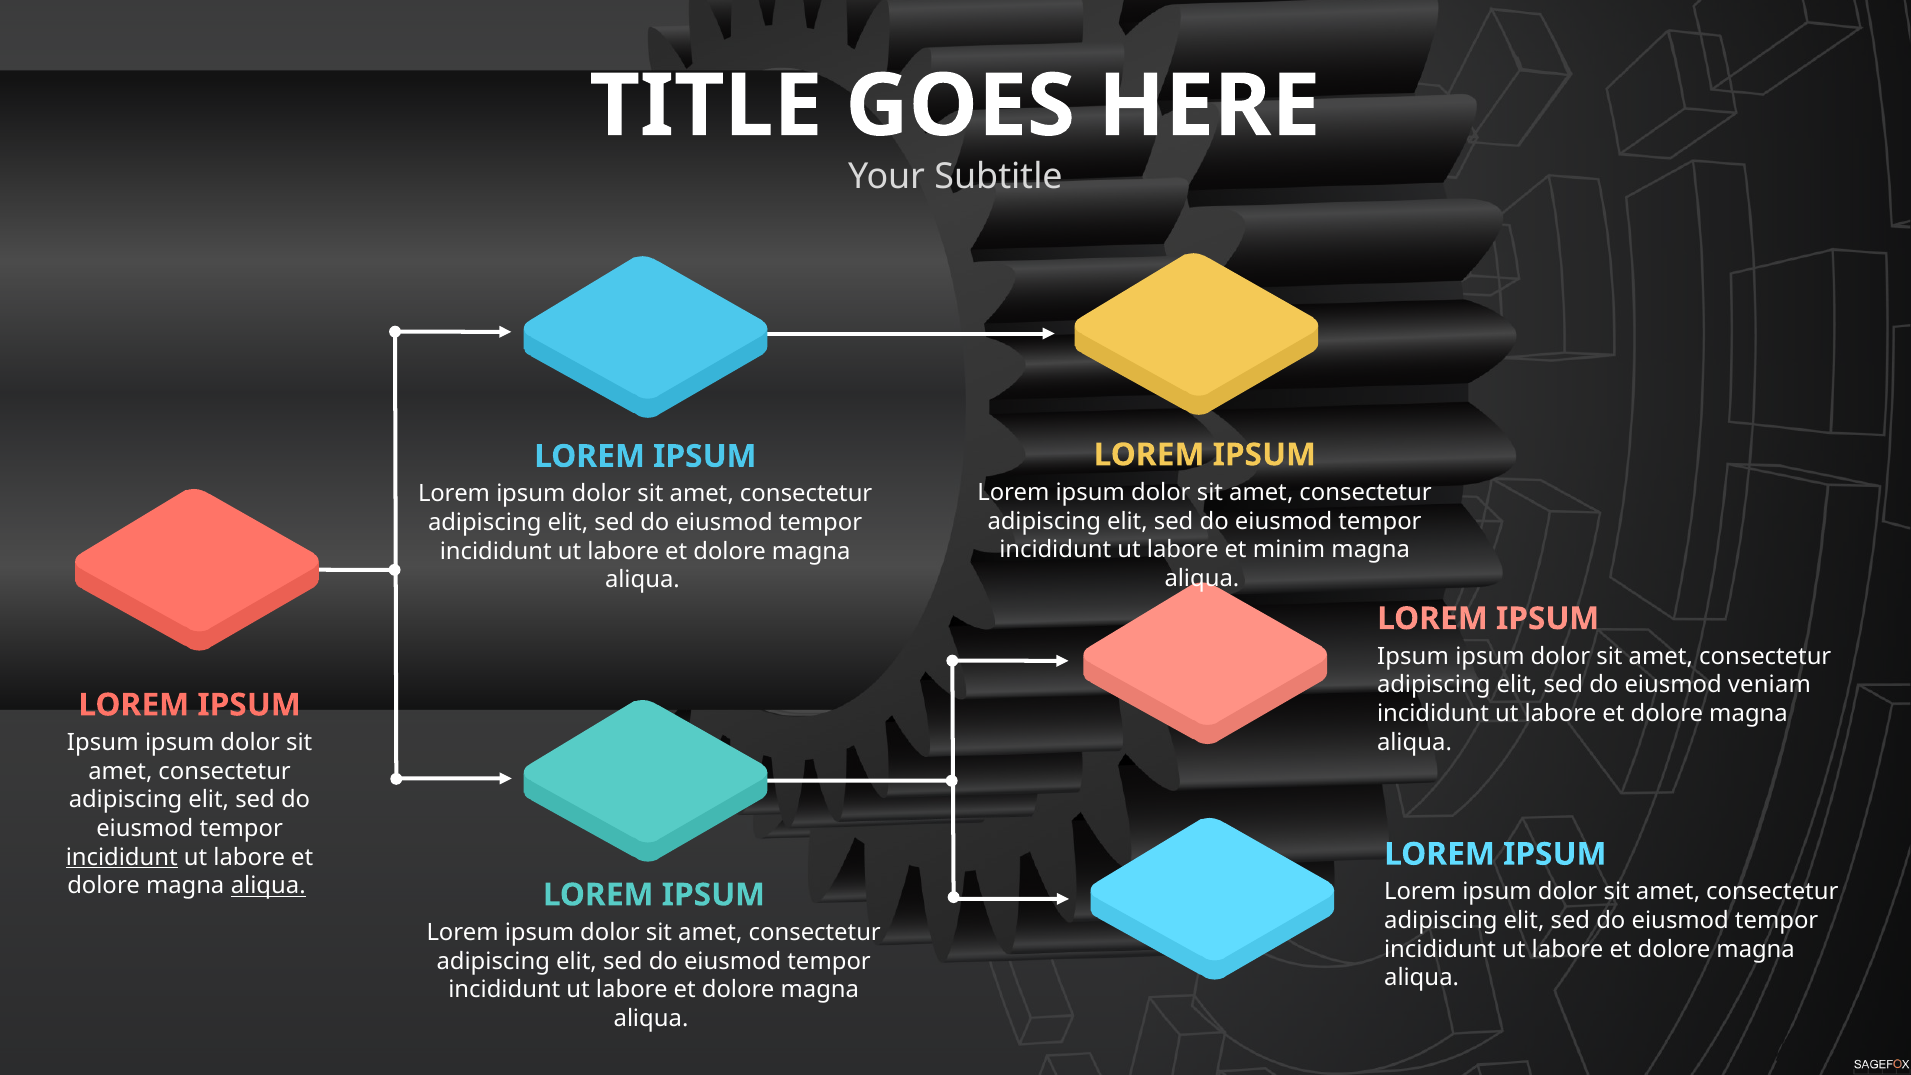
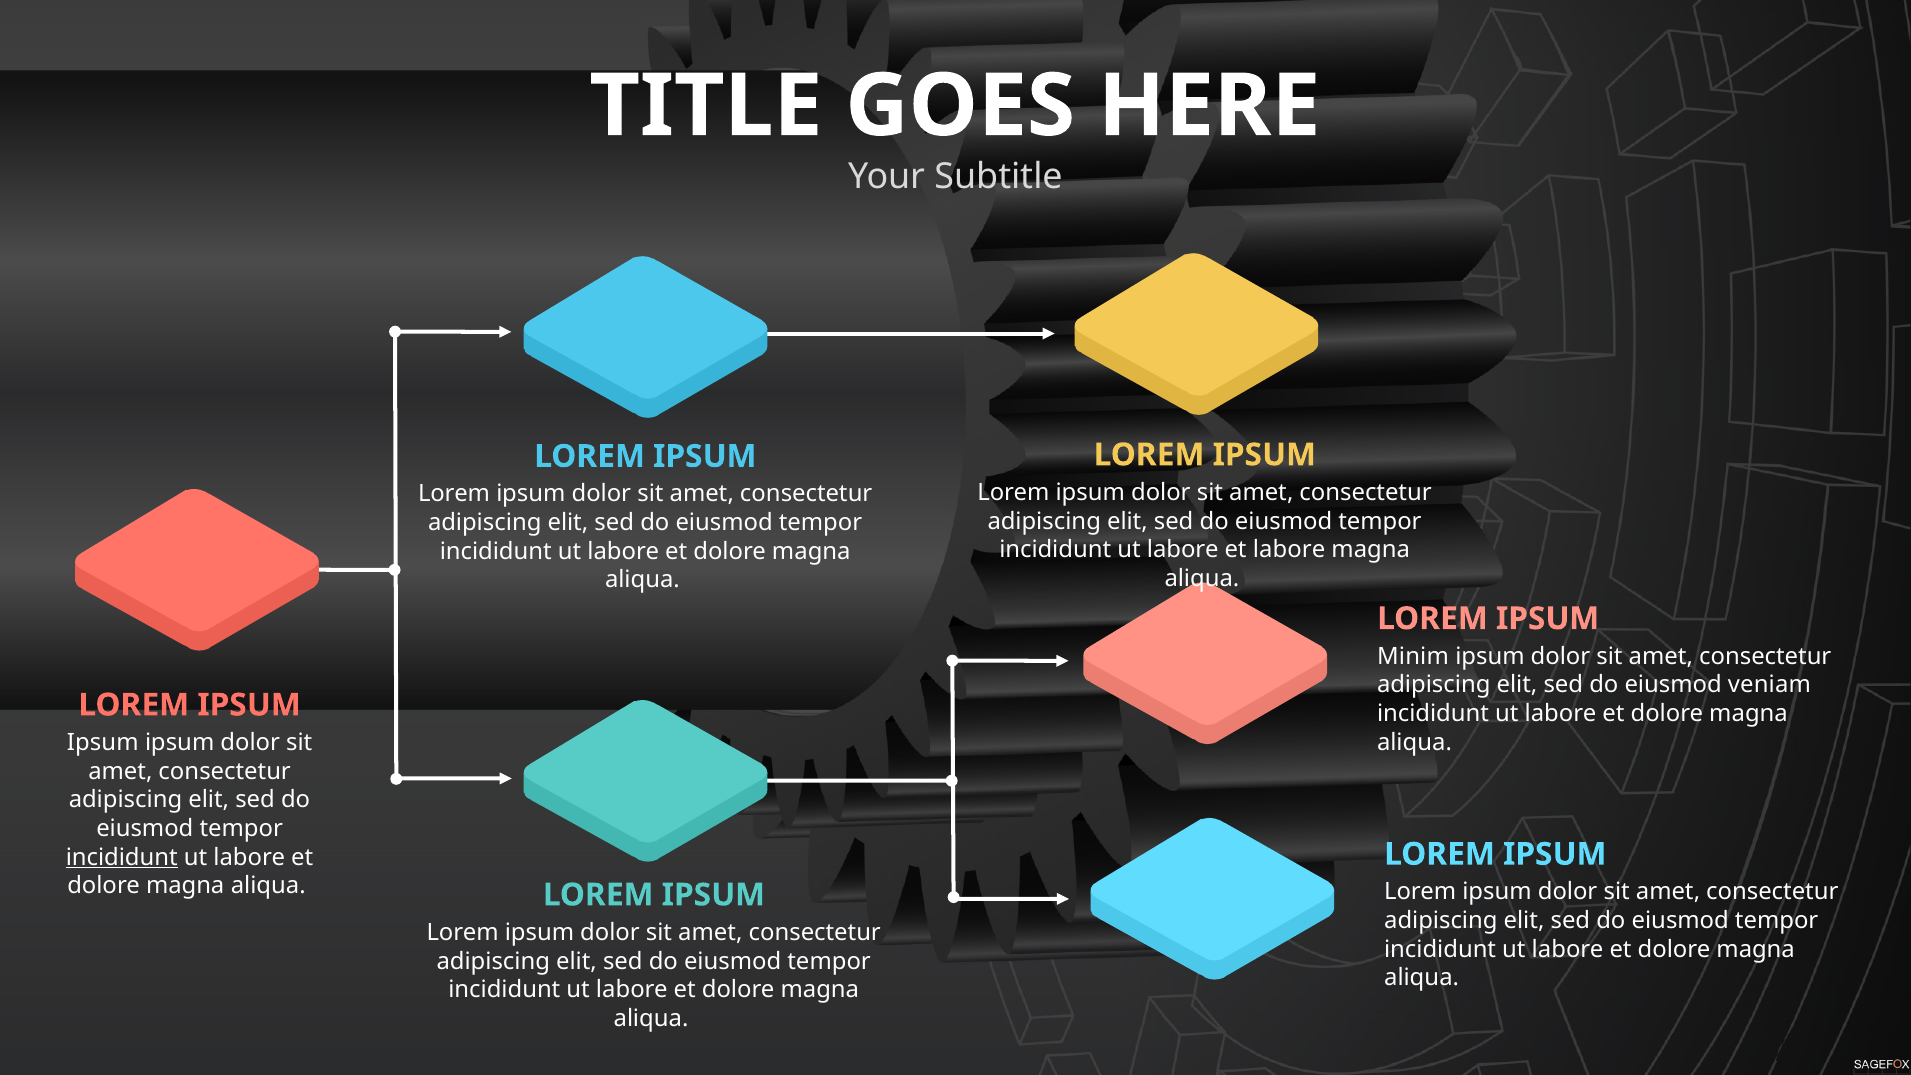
et minim: minim -> labore
Ipsum at (1413, 656): Ipsum -> Minim
aliqua at (268, 886) underline: present -> none
